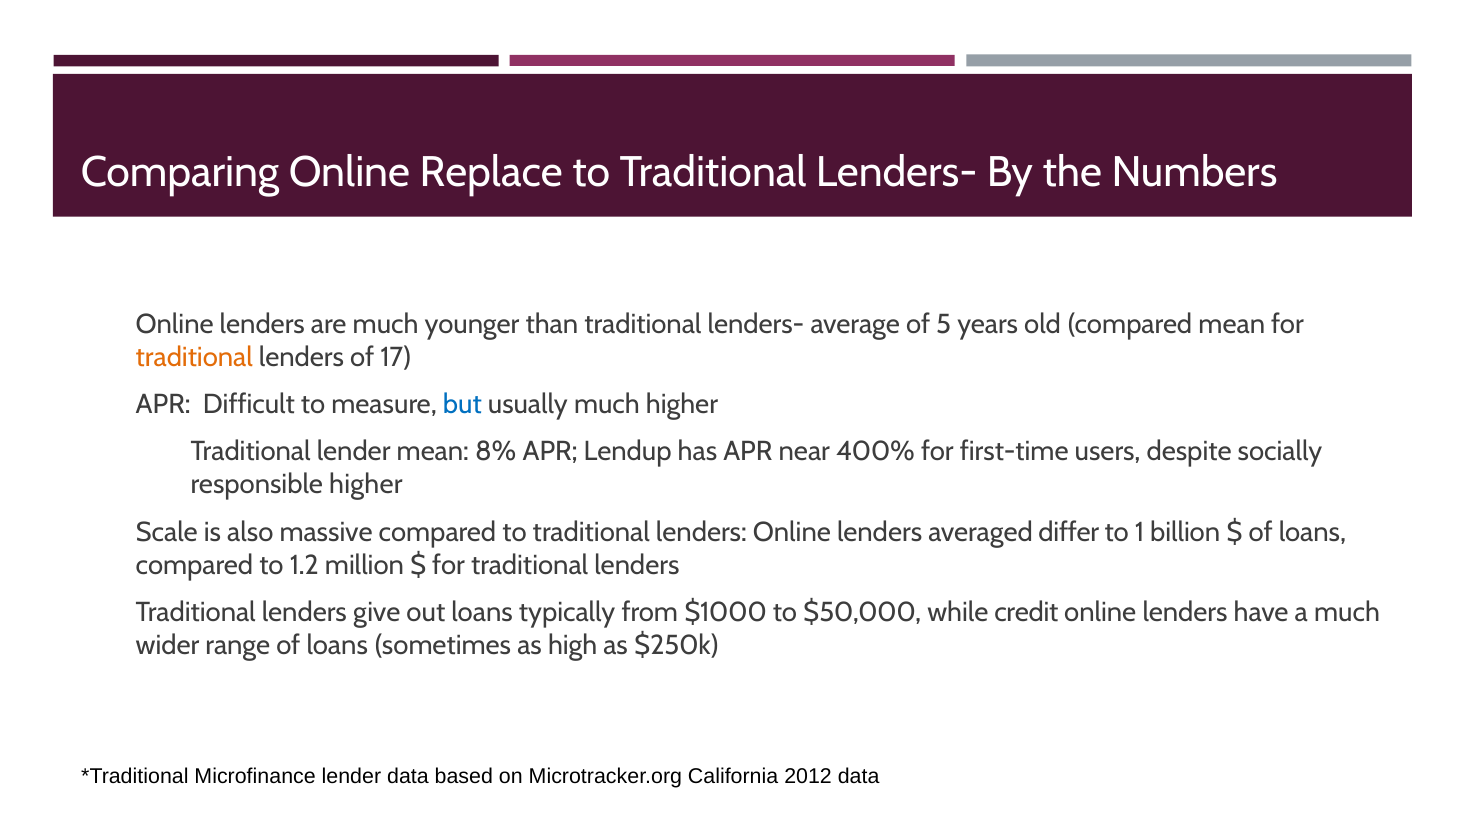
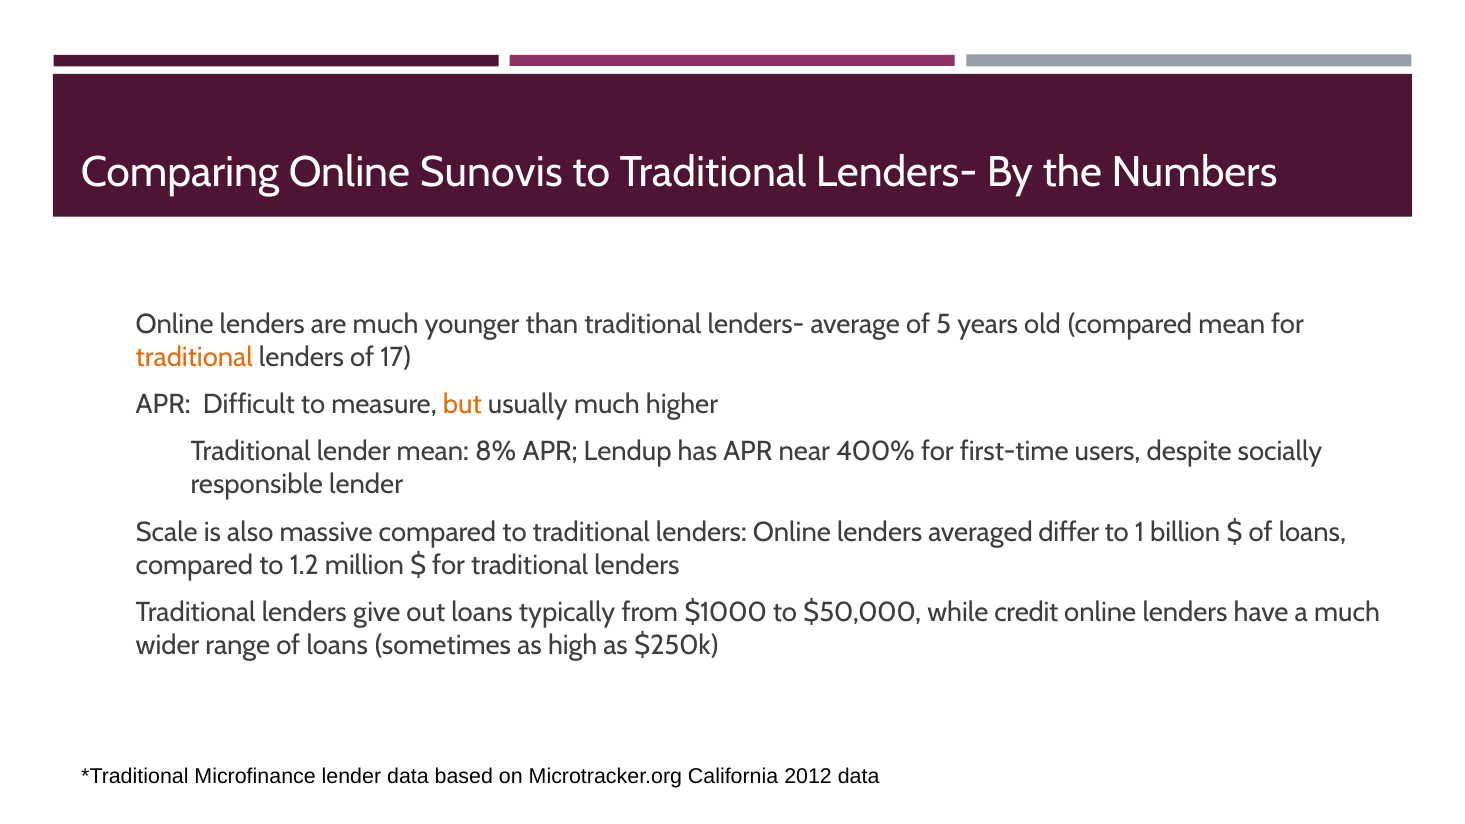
Replace: Replace -> Sunovis
but colour: blue -> orange
responsible higher: higher -> lender
